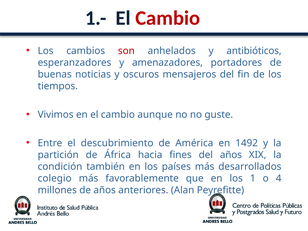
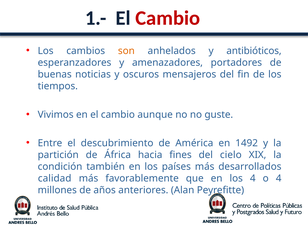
son colour: red -> orange
del años: años -> cielo
colegio: colegio -> calidad
los 1: 1 -> 4
